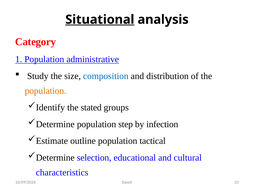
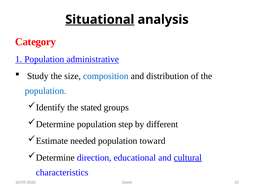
population at (46, 91) colour: orange -> blue
infection: infection -> different
outline: outline -> needed
tactical: tactical -> toward
selection: selection -> direction
cultural underline: none -> present
